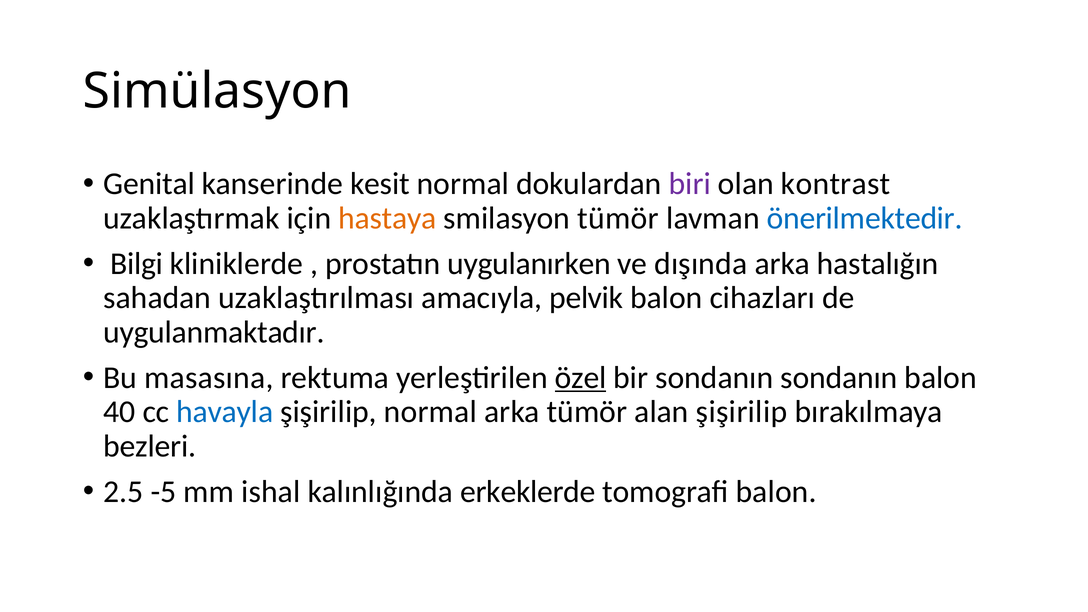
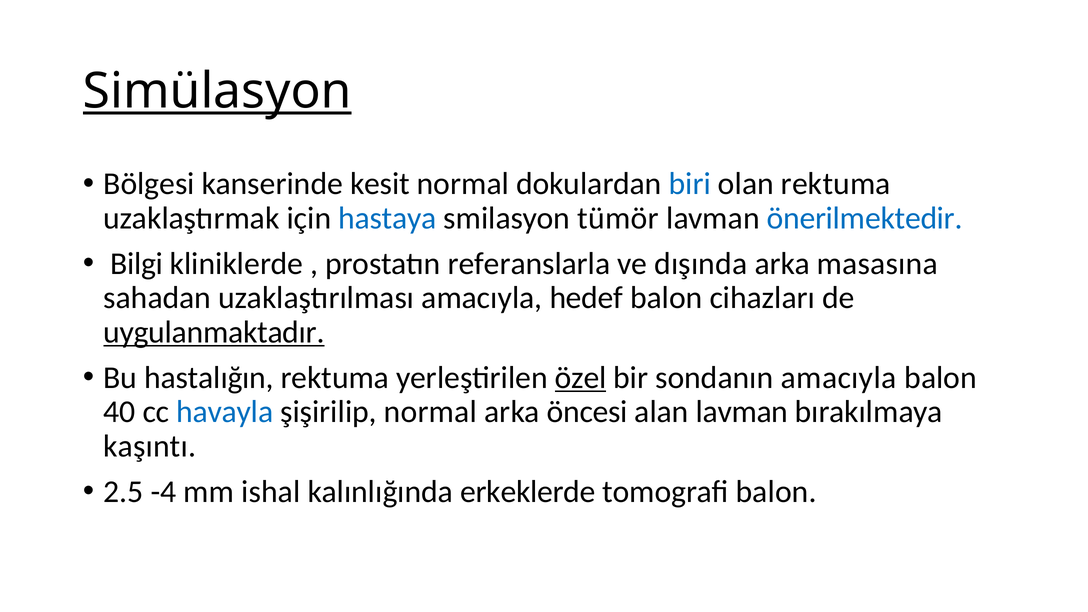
Simülasyon underline: none -> present
Genital: Genital -> Bölgesi
biri colour: purple -> blue
olan kontrast: kontrast -> rektuma
hastaya colour: orange -> blue
uygulanırken: uygulanırken -> referanslarla
hastalığın: hastalığın -> masasına
pelvik: pelvik -> hedef
uygulanmaktadır underline: none -> present
masasına: masasına -> hastalığın
sondanın sondanın: sondanın -> amacıyla
arka tümör: tümör -> öncesi
alan şişirilip: şişirilip -> lavman
bezleri: bezleri -> kaşıntı
-5: -5 -> -4
